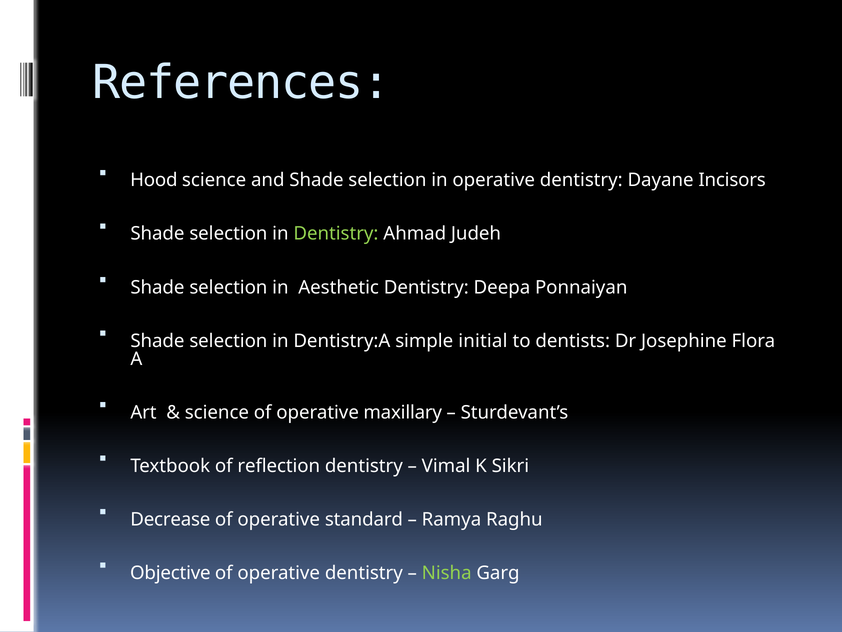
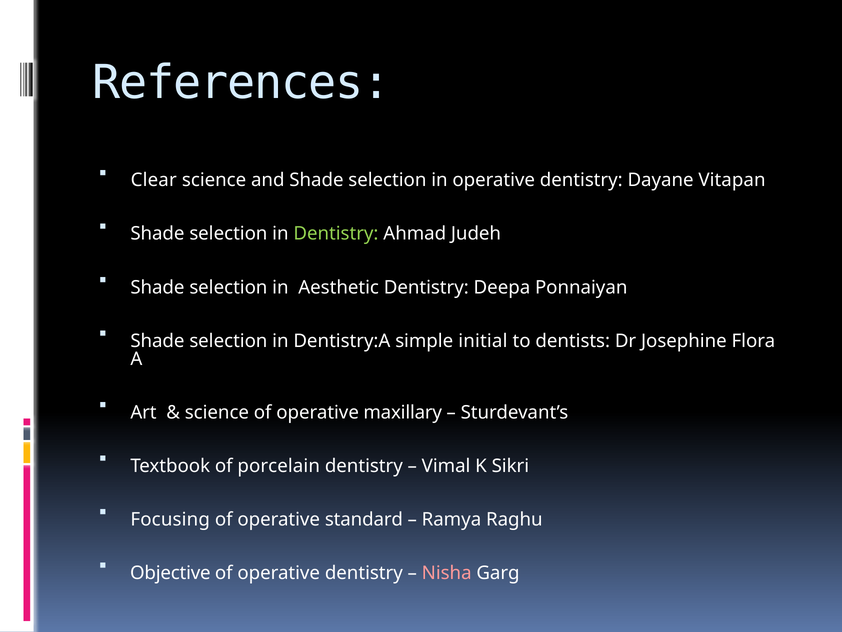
Hood: Hood -> Clear
Incisors: Incisors -> Vitapan
reflection: reflection -> porcelain
Decrease: Decrease -> Focusing
Nisha colour: light green -> pink
